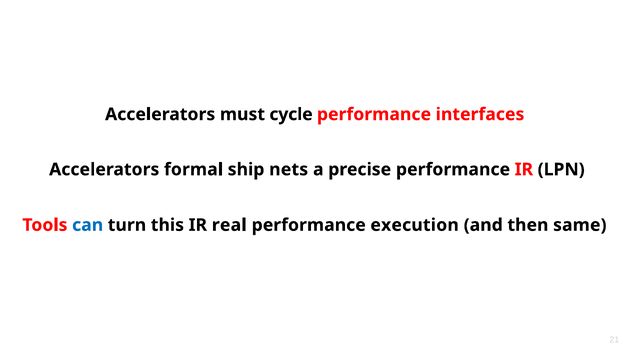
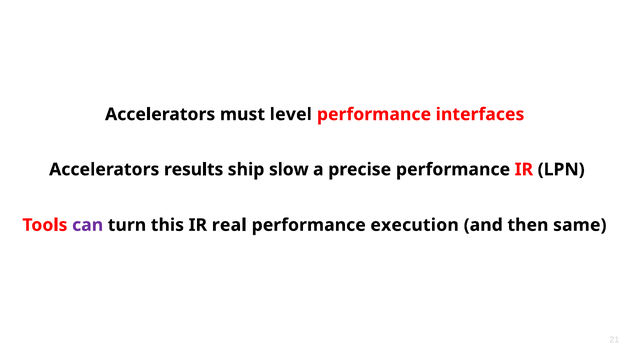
cycle: cycle -> level
formal: formal -> results
nets: nets -> slow
can colour: blue -> purple
